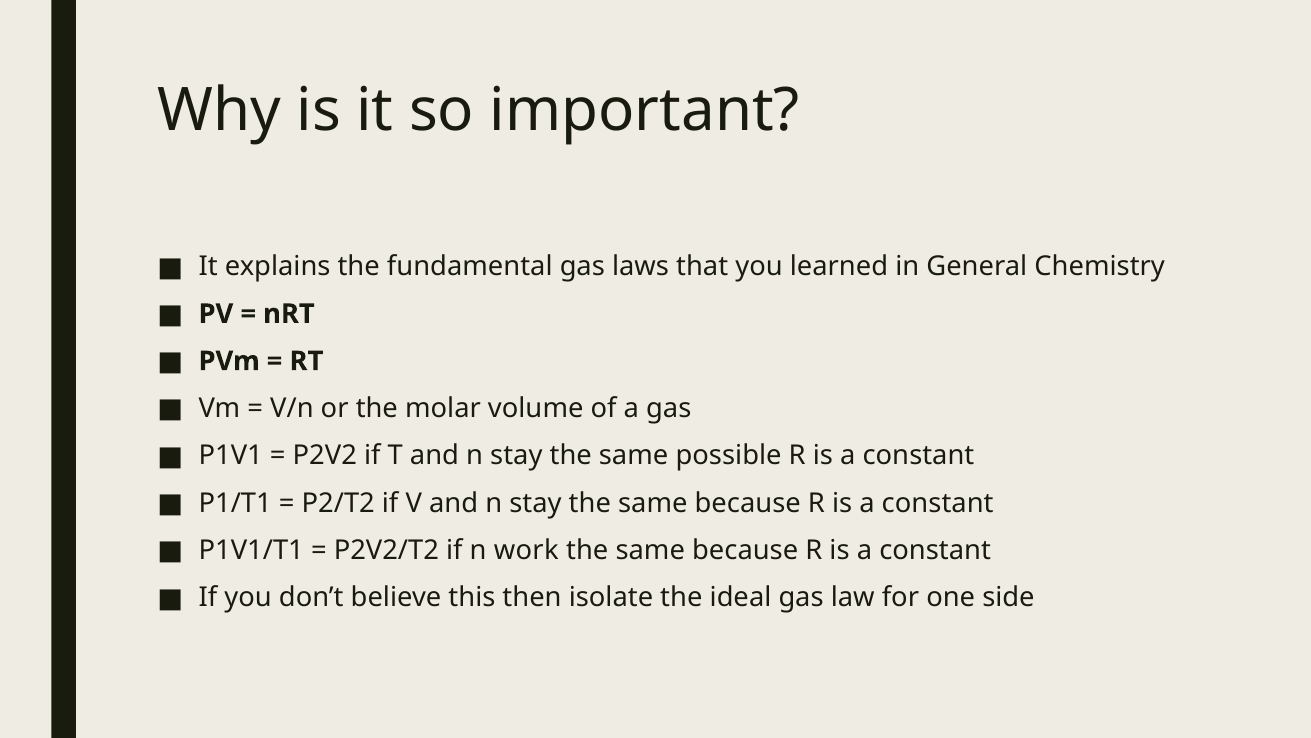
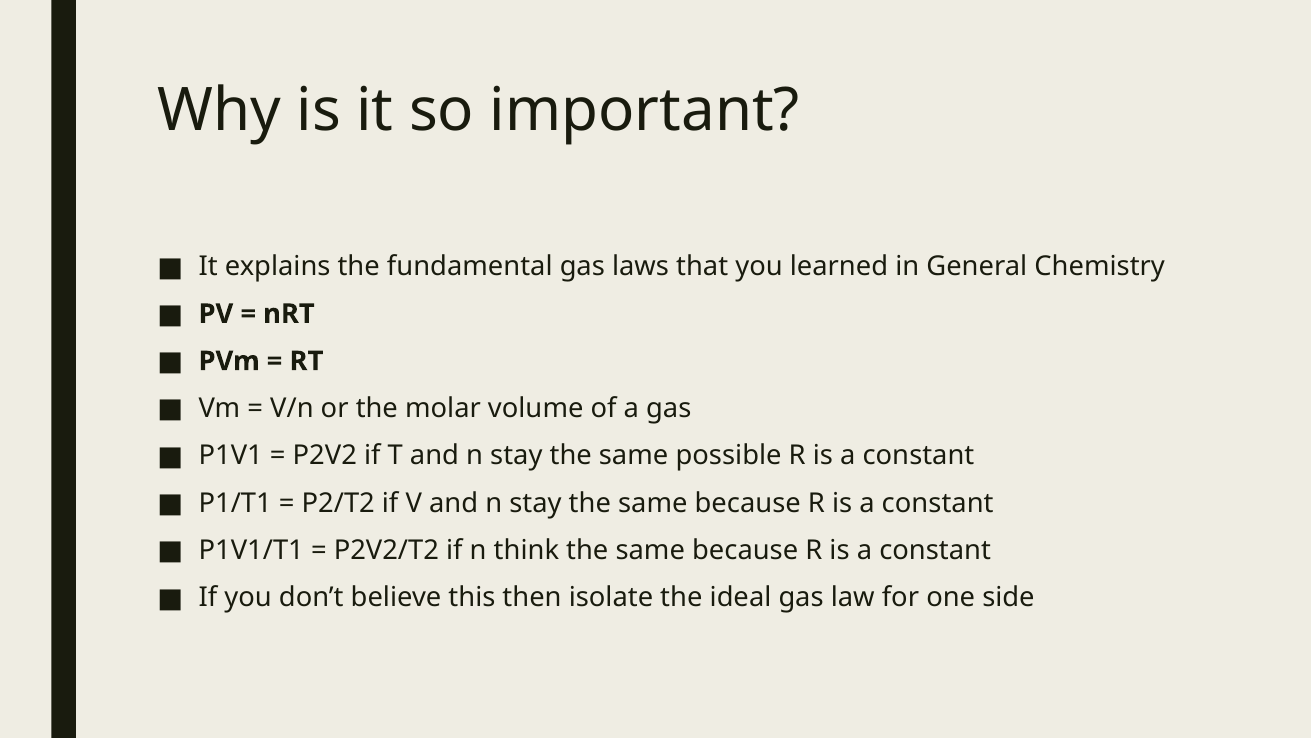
work: work -> think
